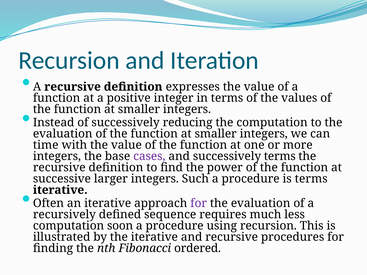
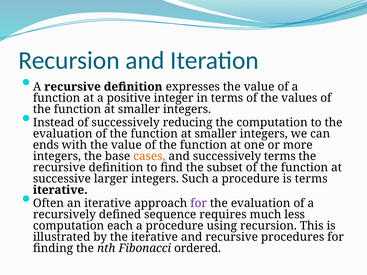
time: time -> ends
cases colour: purple -> orange
power: power -> subset
soon: soon -> each
